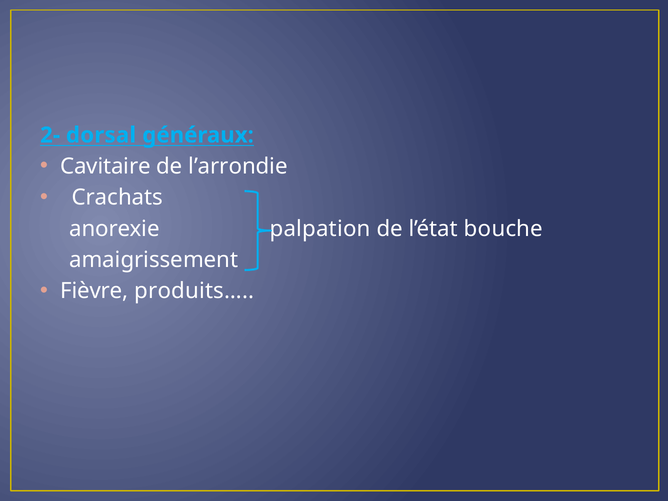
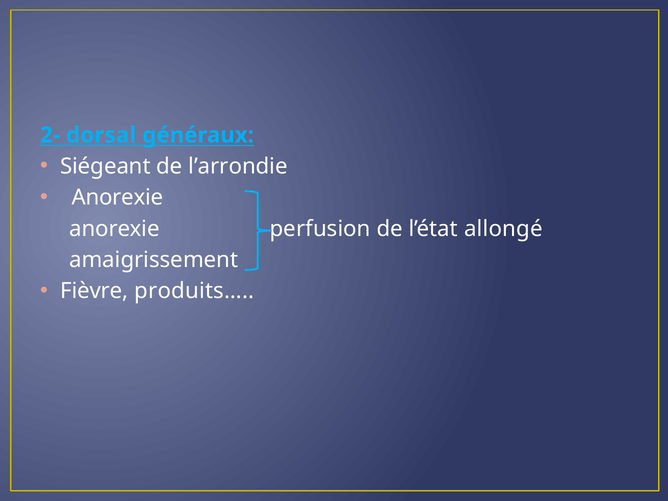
Cavitaire: Cavitaire -> Siégeant
Crachats at (117, 197): Crachats -> Anorexie
palpation: palpation -> perfusion
bouche: bouche -> allongé
